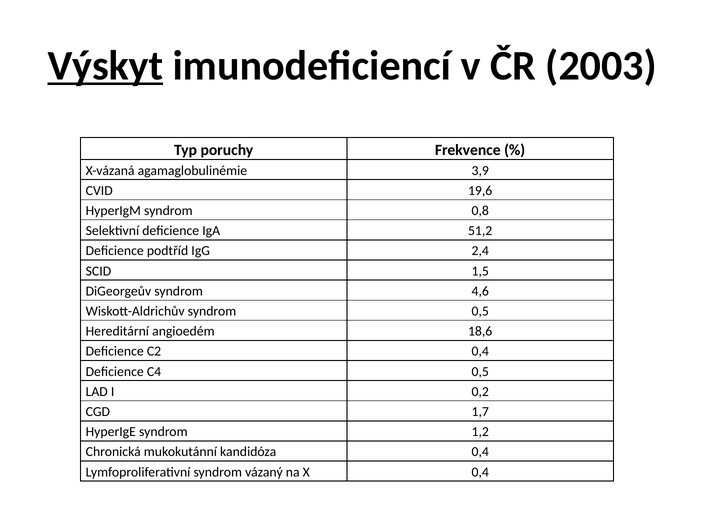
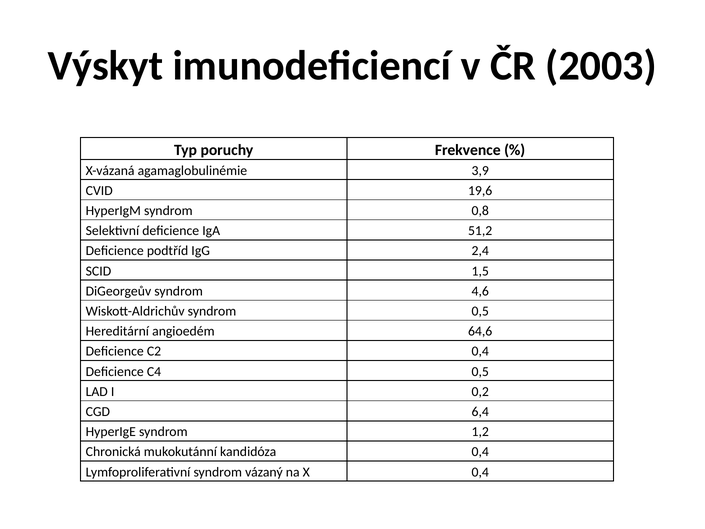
Výskyt underline: present -> none
18,6: 18,6 -> 64,6
1,7: 1,7 -> 6,4
